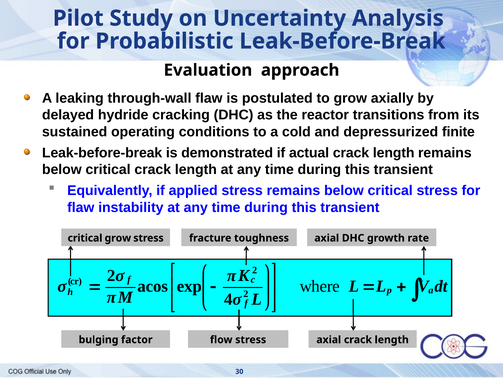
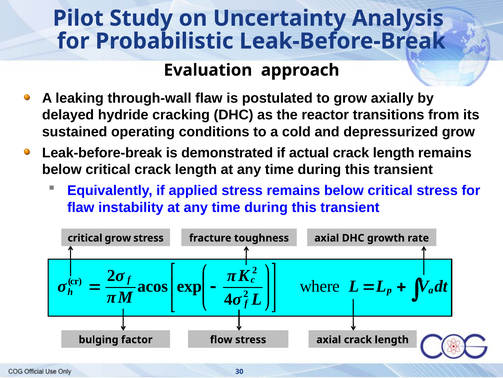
depressurized finite: finite -> grow
